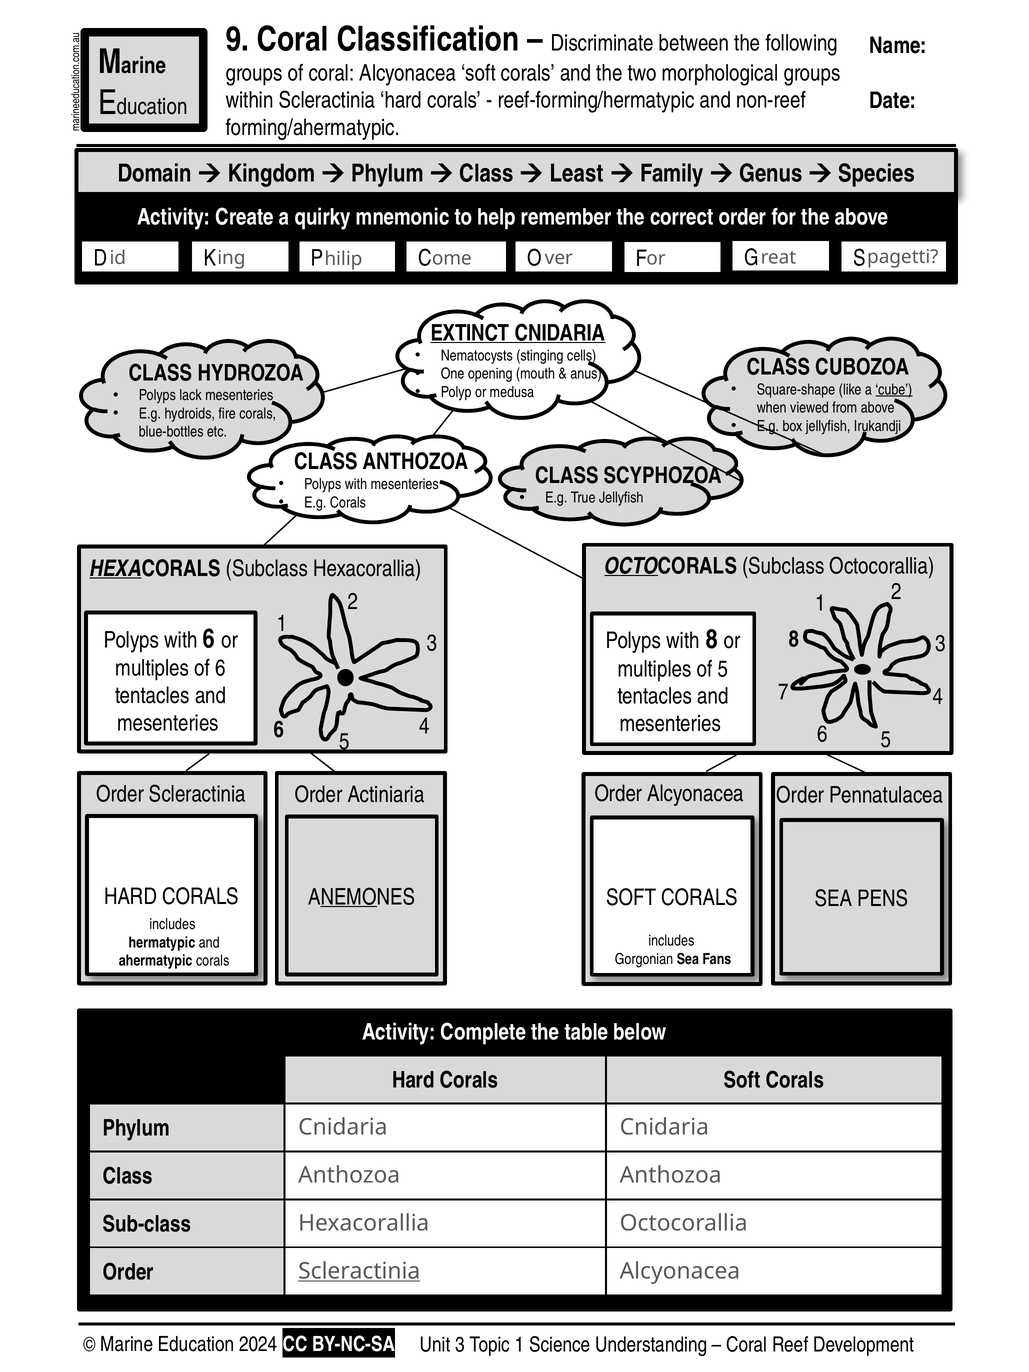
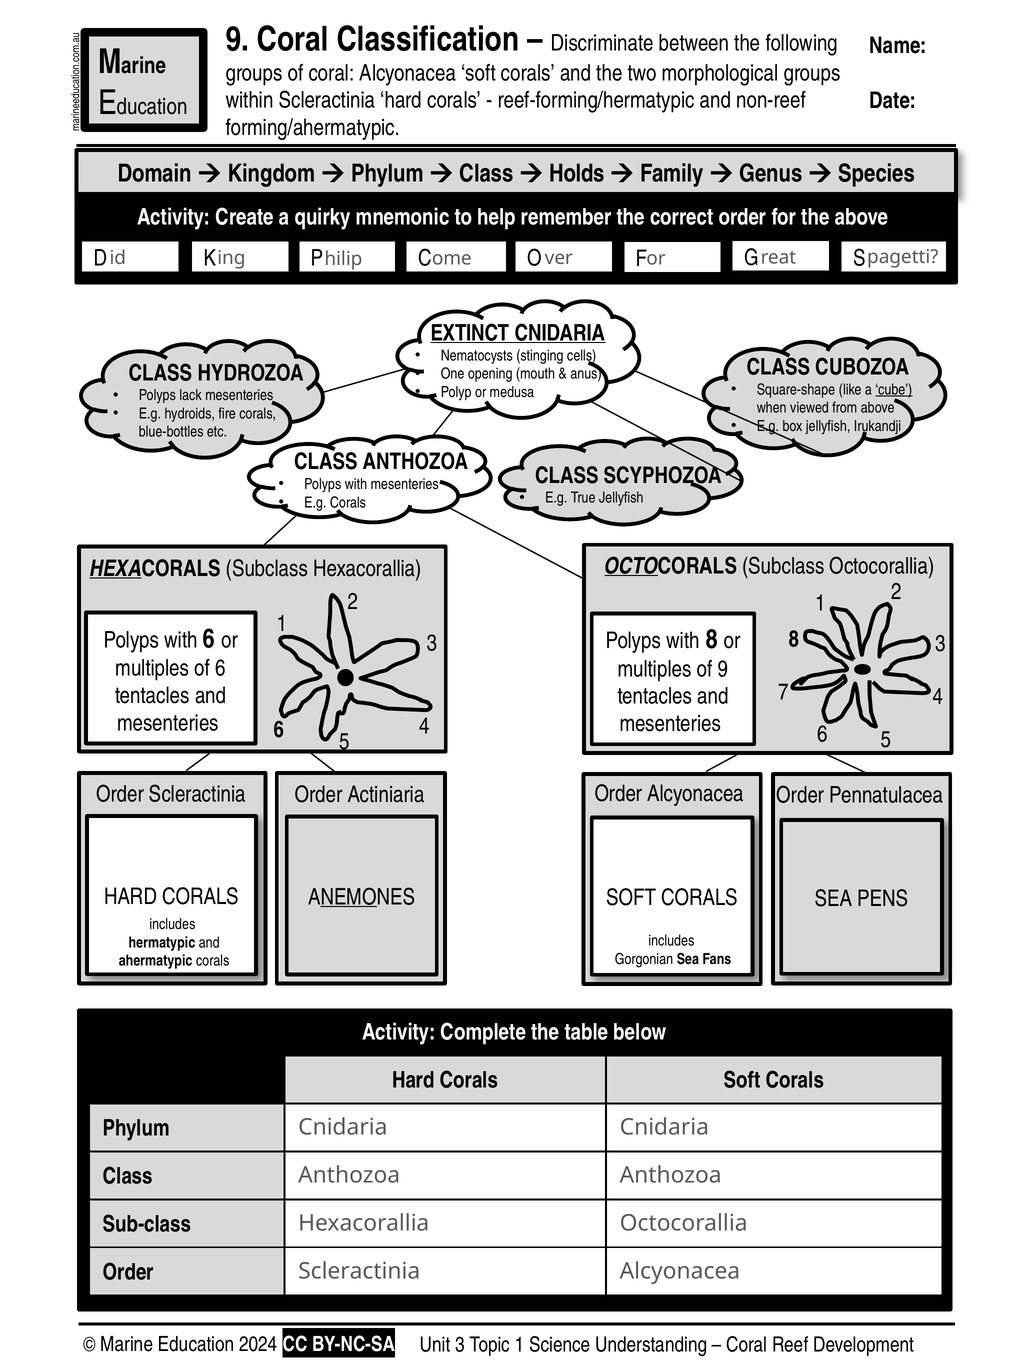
Least: Least -> Holds
of 5: 5 -> 9
Scleractinia at (359, 1271) underline: present -> none
